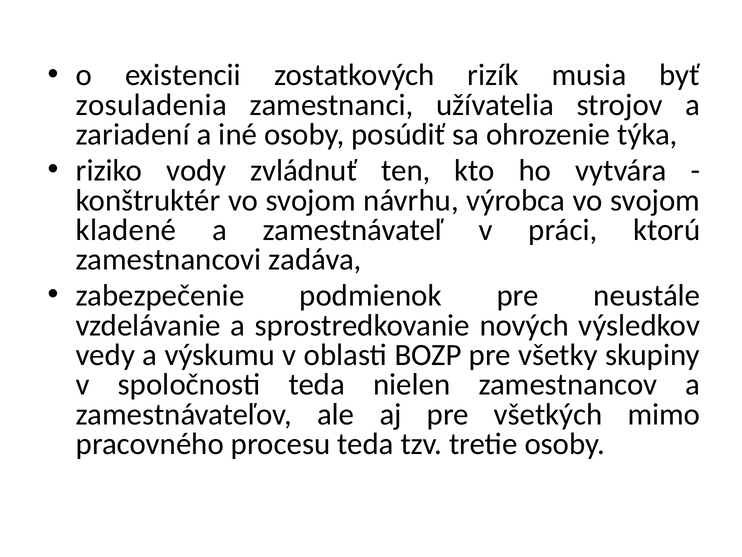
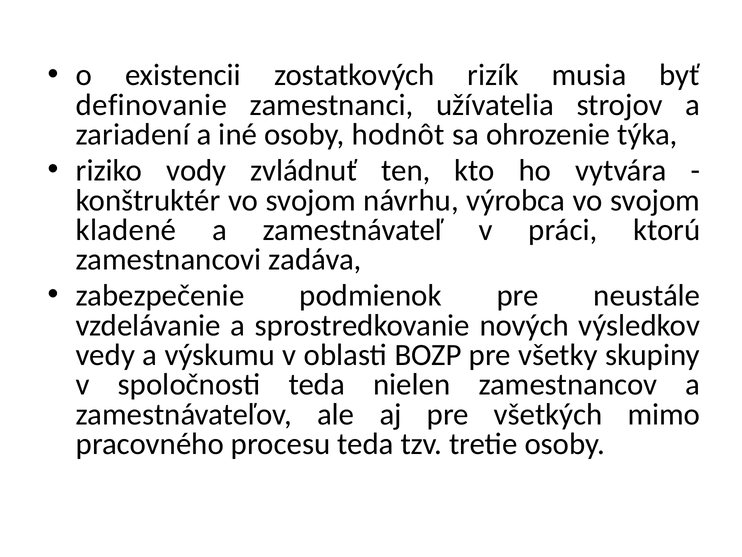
zosuladenia: zosuladenia -> definovanie
posúdiť: posúdiť -> hodnôt
